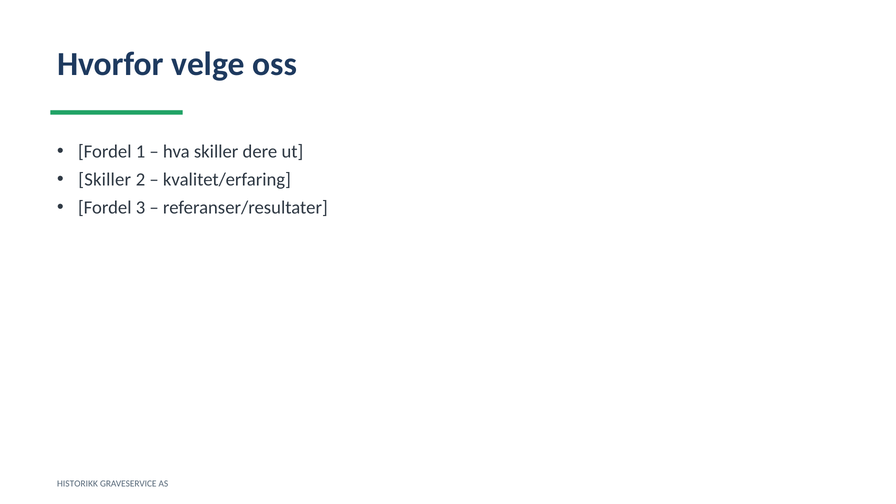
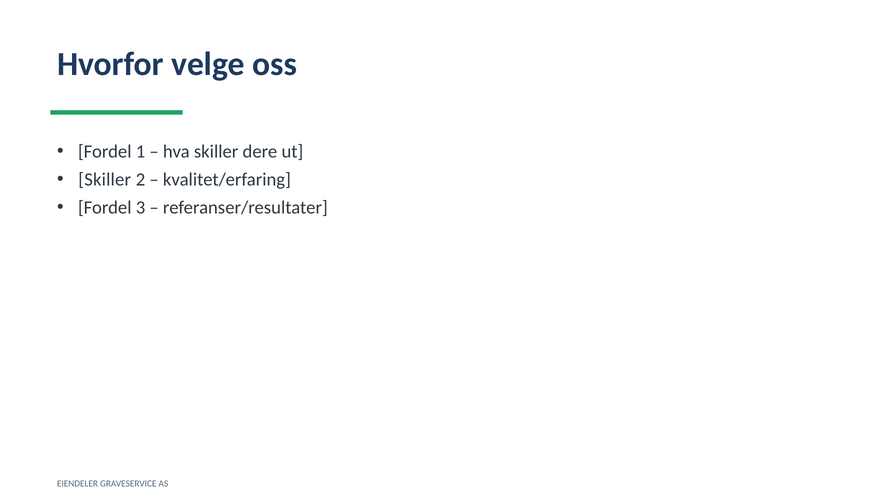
HISTORIKK: HISTORIKK -> EIENDELER
